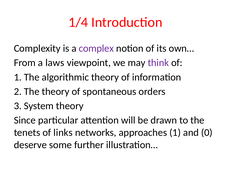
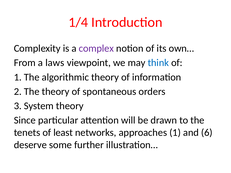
think colour: purple -> blue
links: links -> least
0: 0 -> 6
